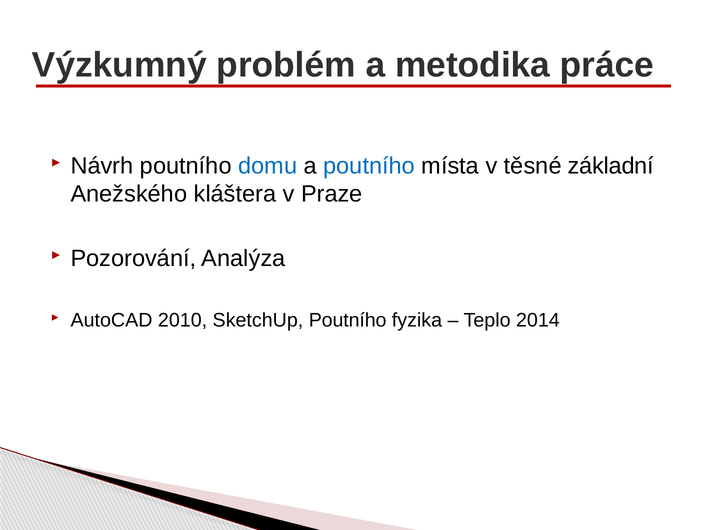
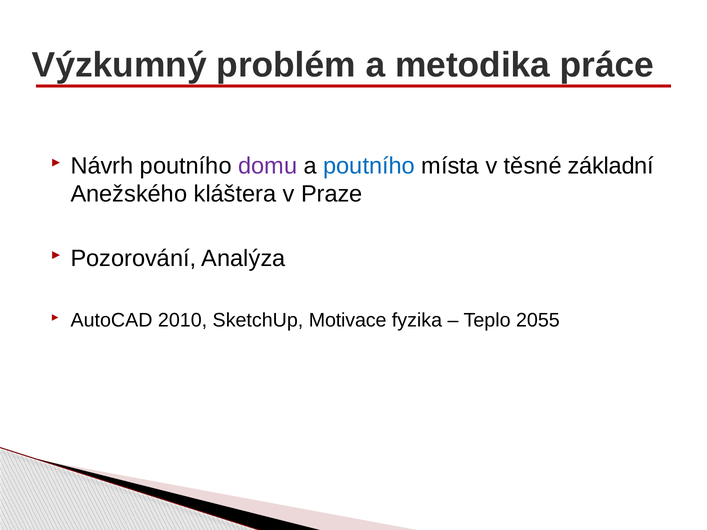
domu colour: blue -> purple
SketchUp Poutního: Poutního -> Motivace
2014: 2014 -> 2055
